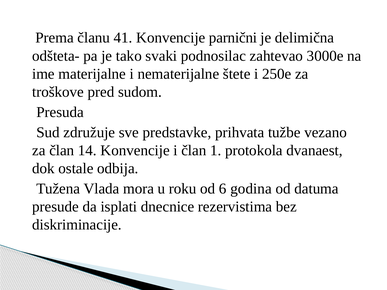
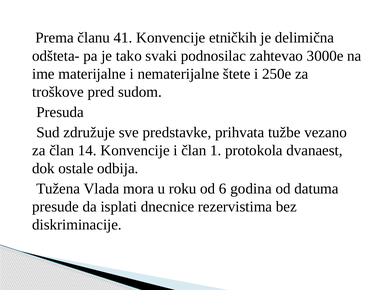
parnični: parnični -> etničkih
